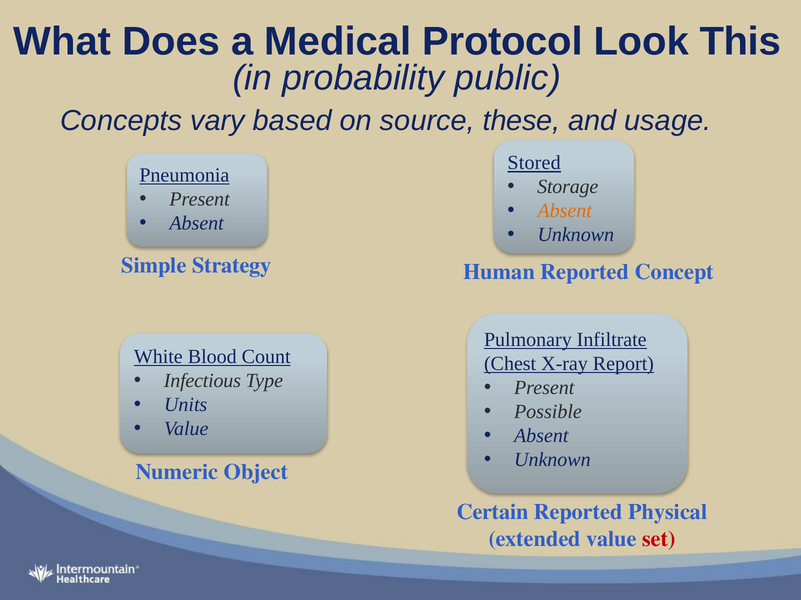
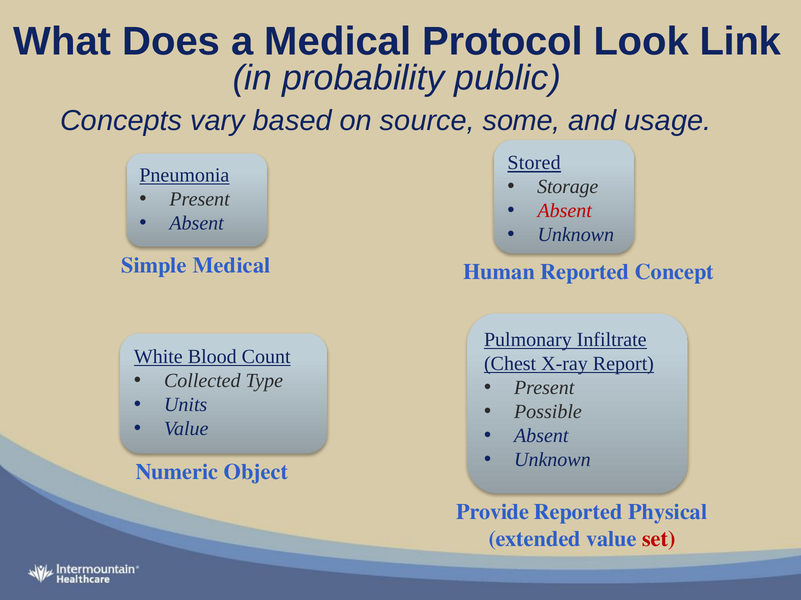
This: This -> Link
these: these -> some
Absent at (565, 211) colour: orange -> red
Simple Strategy: Strategy -> Medical
Infectious: Infectious -> Collected
Certain: Certain -> Provide
